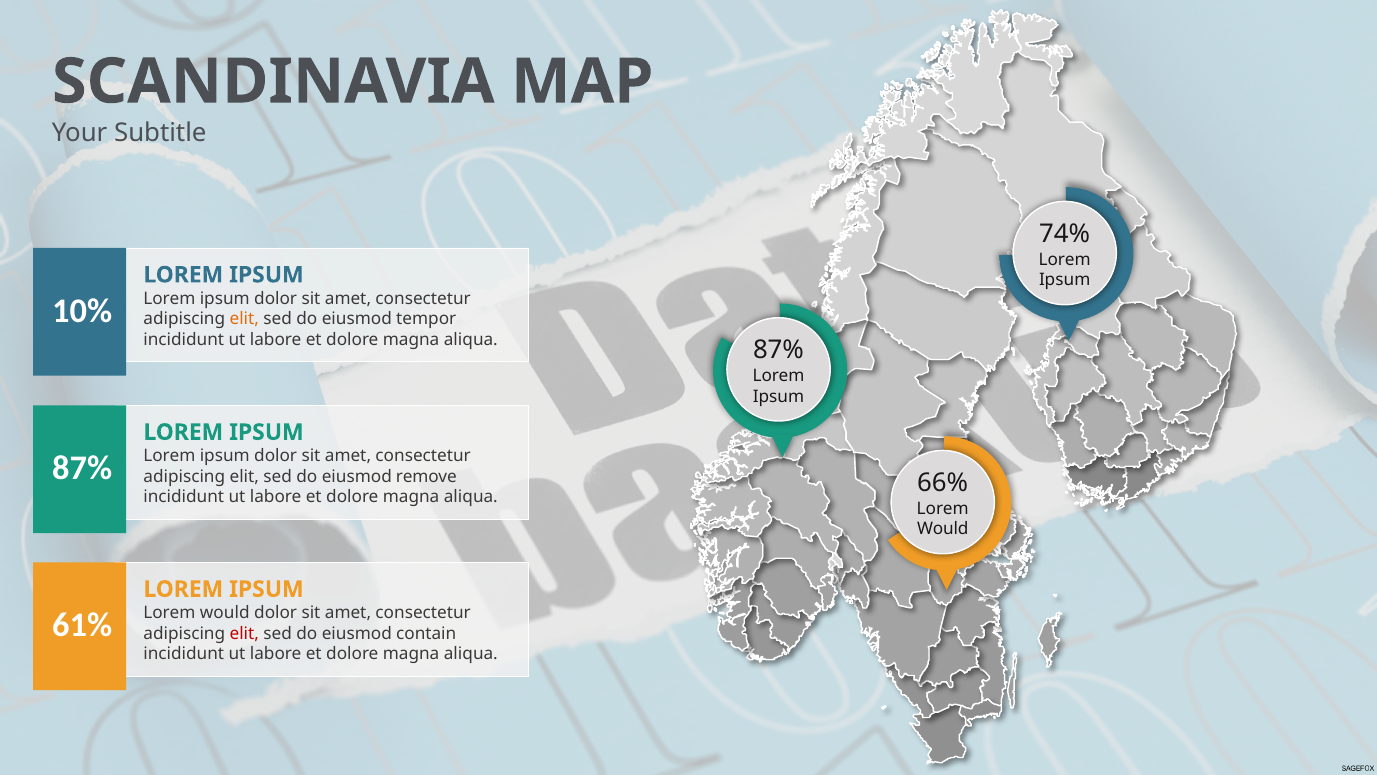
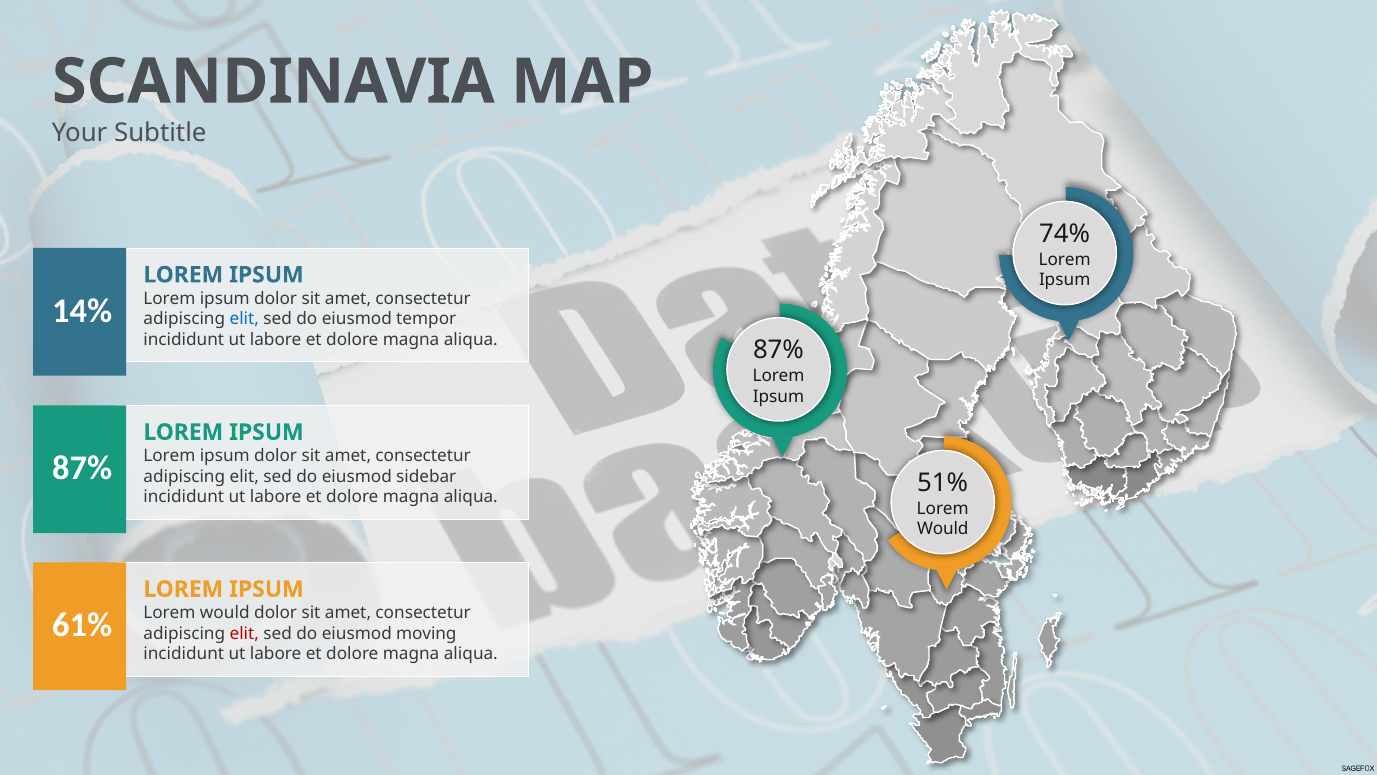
10%: 10% -> 14%
elit at (244, 319) colour: orange -> blue
remove: remove -> sidebar
66%: 66% -> 51%
contain: contain -> moving
